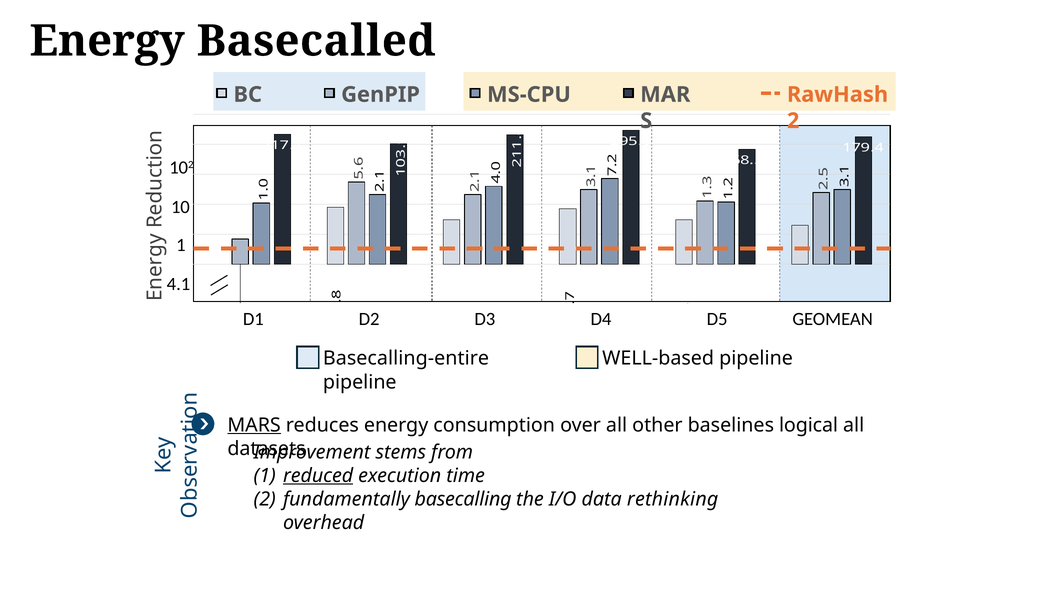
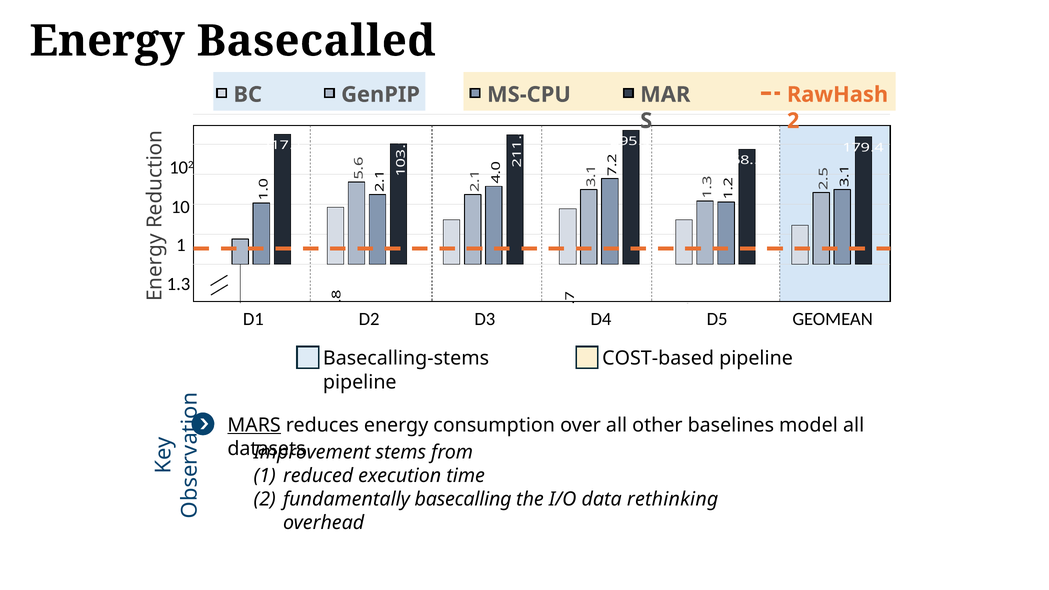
4.1: 4.1 -> 1.3
Basecalling-entire: Basecalling-entire -> Basecalling-stems
WELL-based: WELL-based -> COST-based
logical: logical -> model
reduced underline: present -> none
